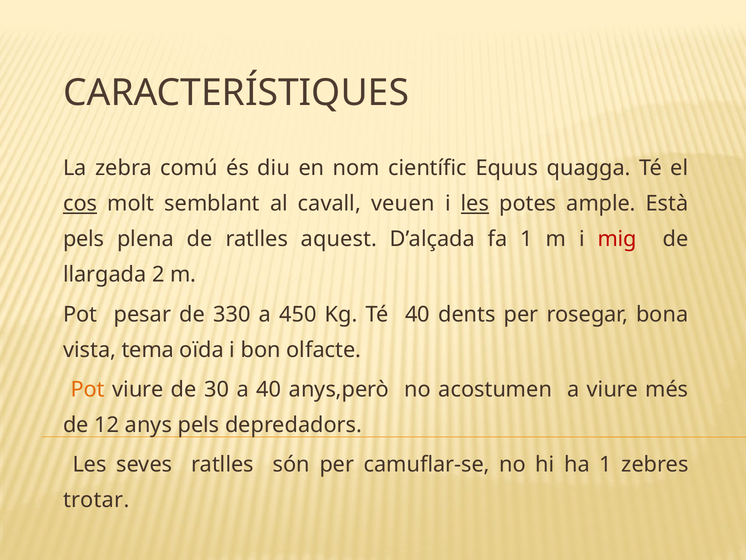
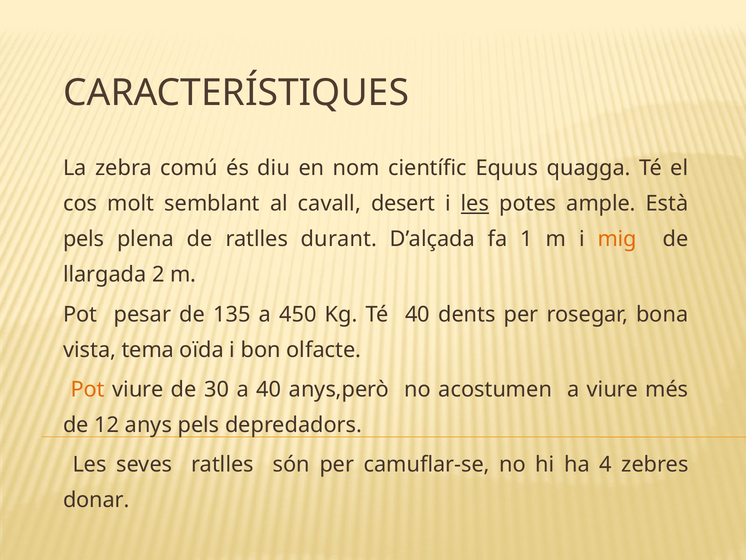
cos underline: present -> none
veuen: veuen -> desert
aquest: aquest -> durant
mig colour: red -> orange
330: 330 -> 135
ha 1: 1 -> 4
trotar: trotar -> donar
